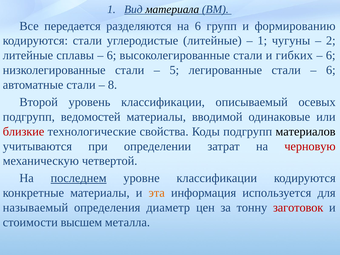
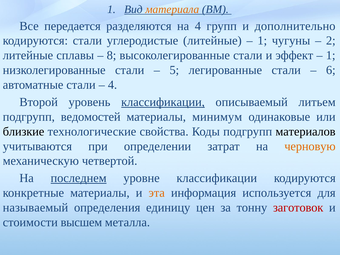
материала colour: black -> orange
на 6: 6 -> 4
формированию: формированию -> дополнительно
6 at (112, 55): 6 -> 8
гибких: гибких -> эффект
6 at (331, 55): 6 -> 1
8 at (113, 85): 8 -> 4
классификации at (163, 102) underline: none -> present
осевых: осевых -> литьем
вводимой: вводимой -> минимум
близкие colour: red -> black
черновую colour: red -> orange
диаметр: диаметр -> единицу
